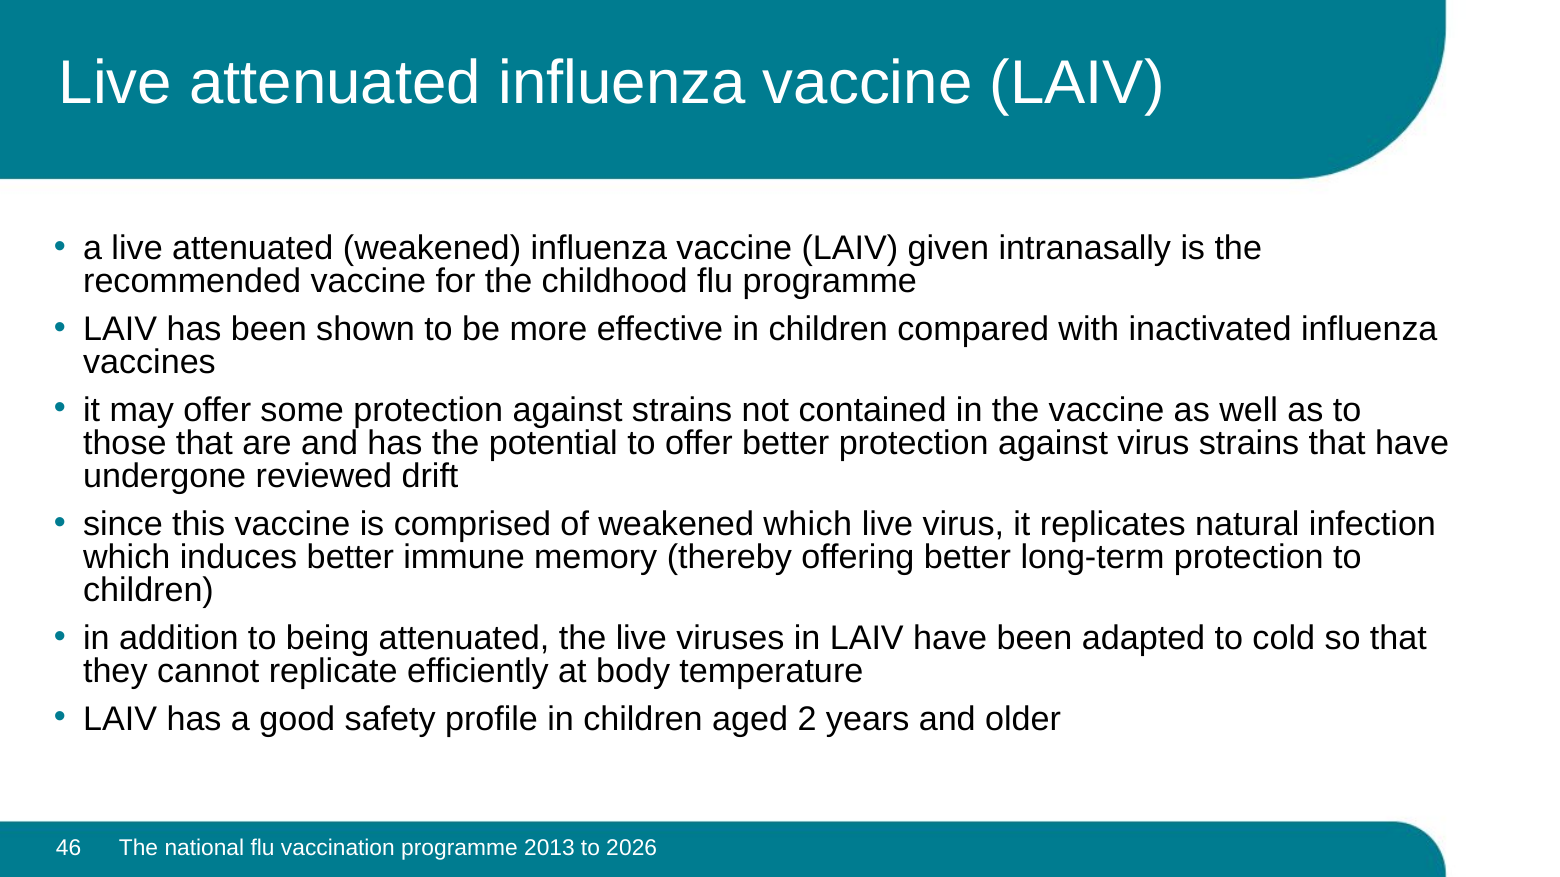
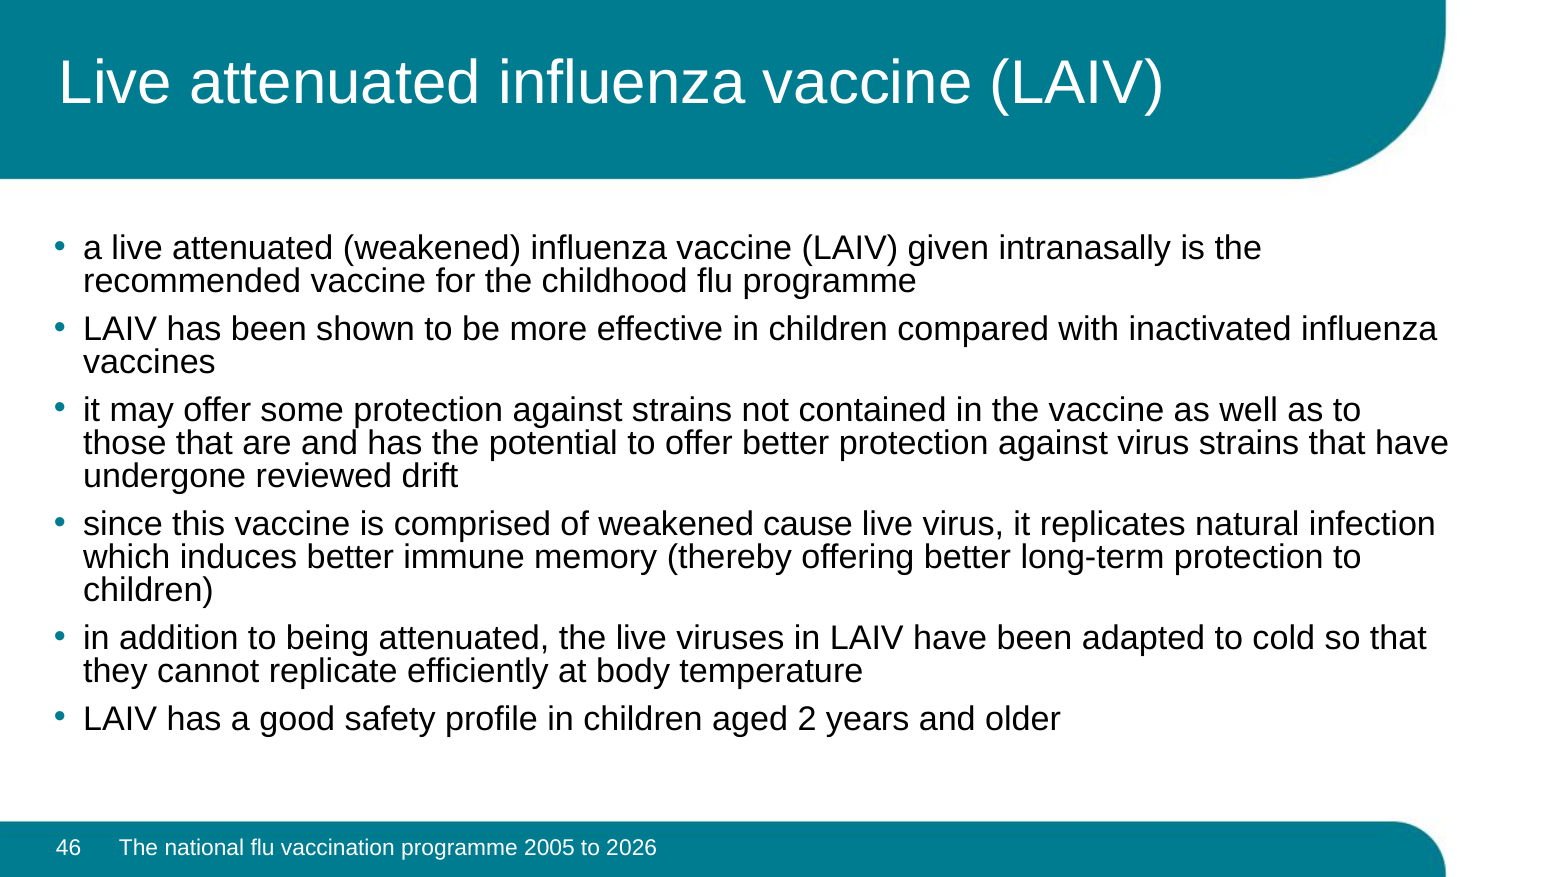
weakened which: which -> cause
2013: 2013 -> 2005
